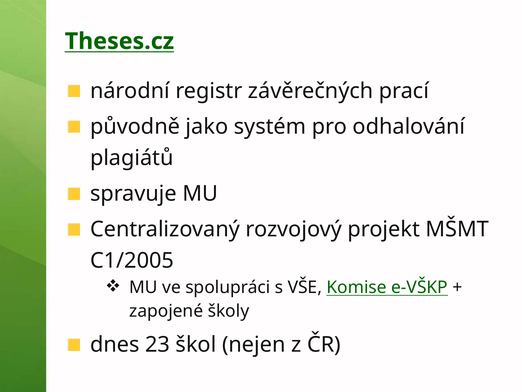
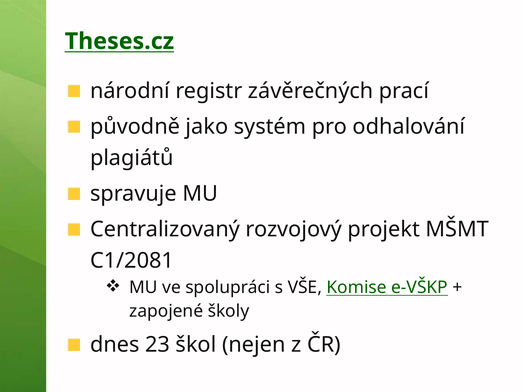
C1/2005: C1/2005 -> C1/2081
